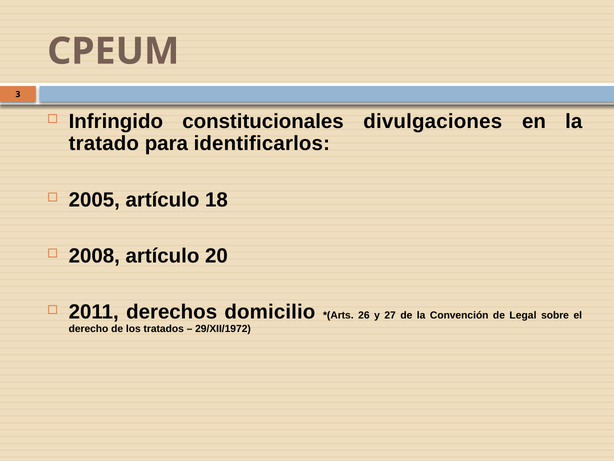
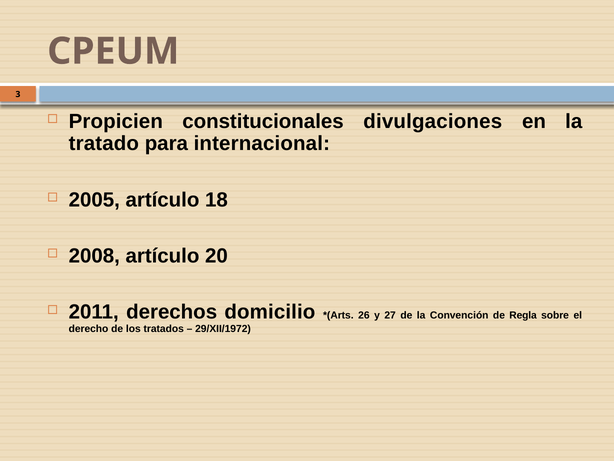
Infringido: Infringido -> Propicien
identificarlos: identificarlos -> internacional
Legal: Legal -> Regla
